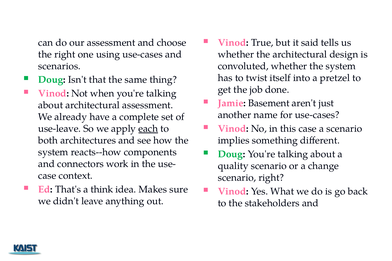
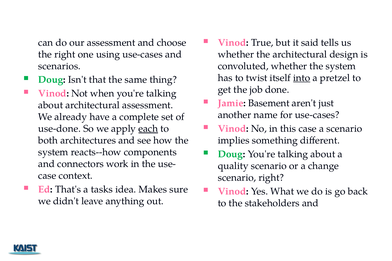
into underline: none -> present
use-leave: use-leave -> use-done
think: think -> tasks
